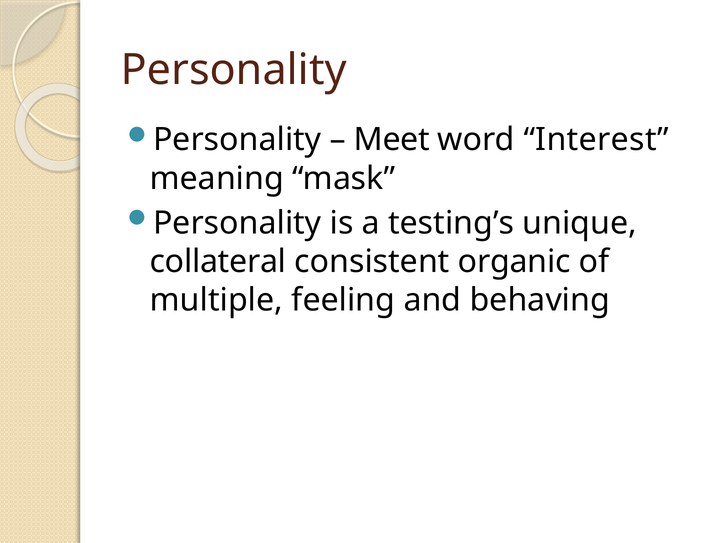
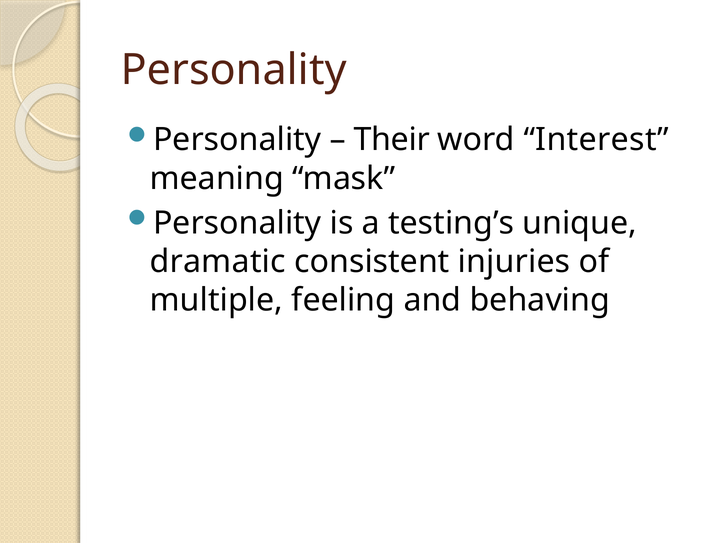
Meet: Meet -> Their
collateral: collateral -> dramatic
organic: organic -> injuries
